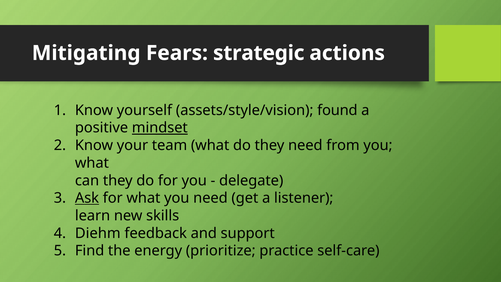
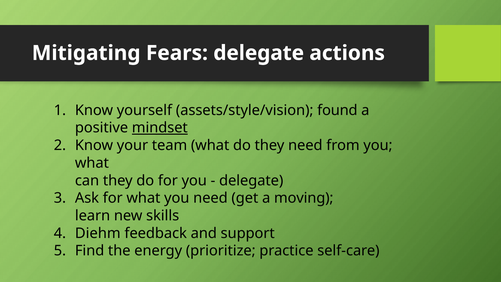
Fears strategic: strategic -> delegate
Ask underline: present -> none
listener: listener -> moving
